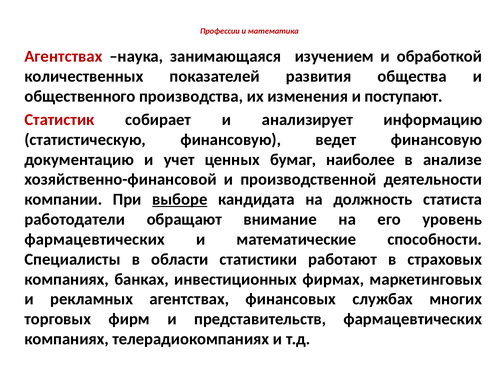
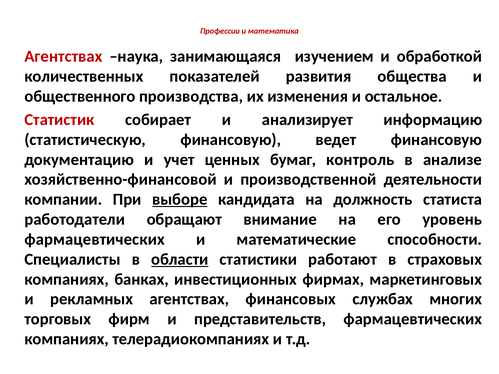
поступают: поступают -> остальное
наиболее: наиболее -> контроль
области underline: none -> present
